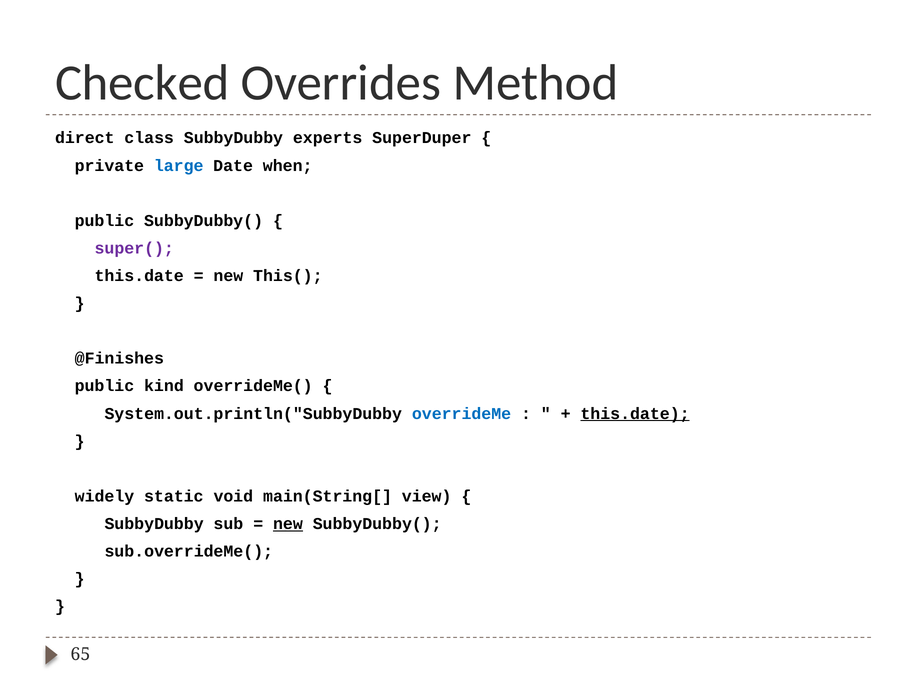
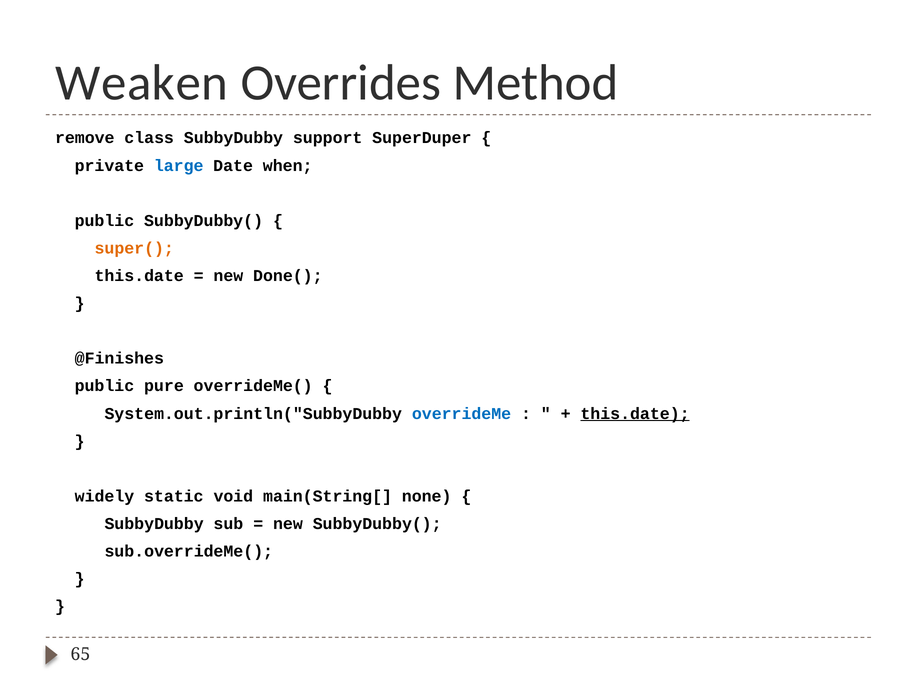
Checked: Checked -> Weaken
direct: direct -> remove
experts: experts -> support
super( colour: purple -> orange
This(: This( -> Done(
kind: kind -> pure
view: view -> none
new at (288, 524) underline: present -> none
